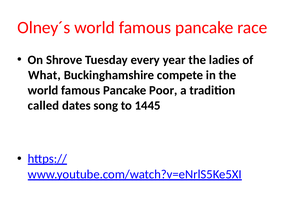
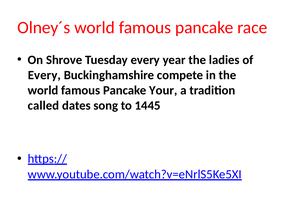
What at (44, 75): What -> Every
Poor: Poor -> Your
